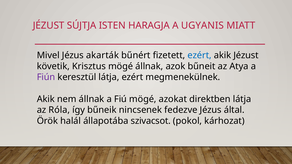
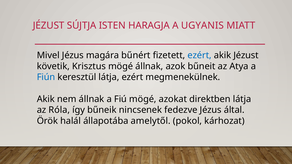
akarták: akarták -> magára
Fiún colour: purple -> blue
szivacsot: szivacsot -> amelytől
